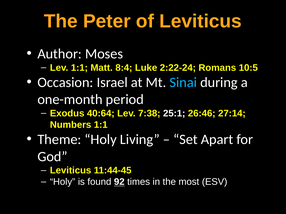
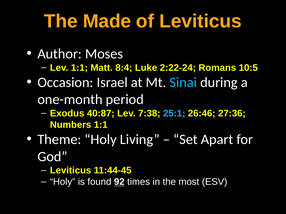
Peter: Peter -> Made
40:64: 40:64 -> 40:87
25:1 colour: white -> light blue
27:14: 27:14 -> 27:36
